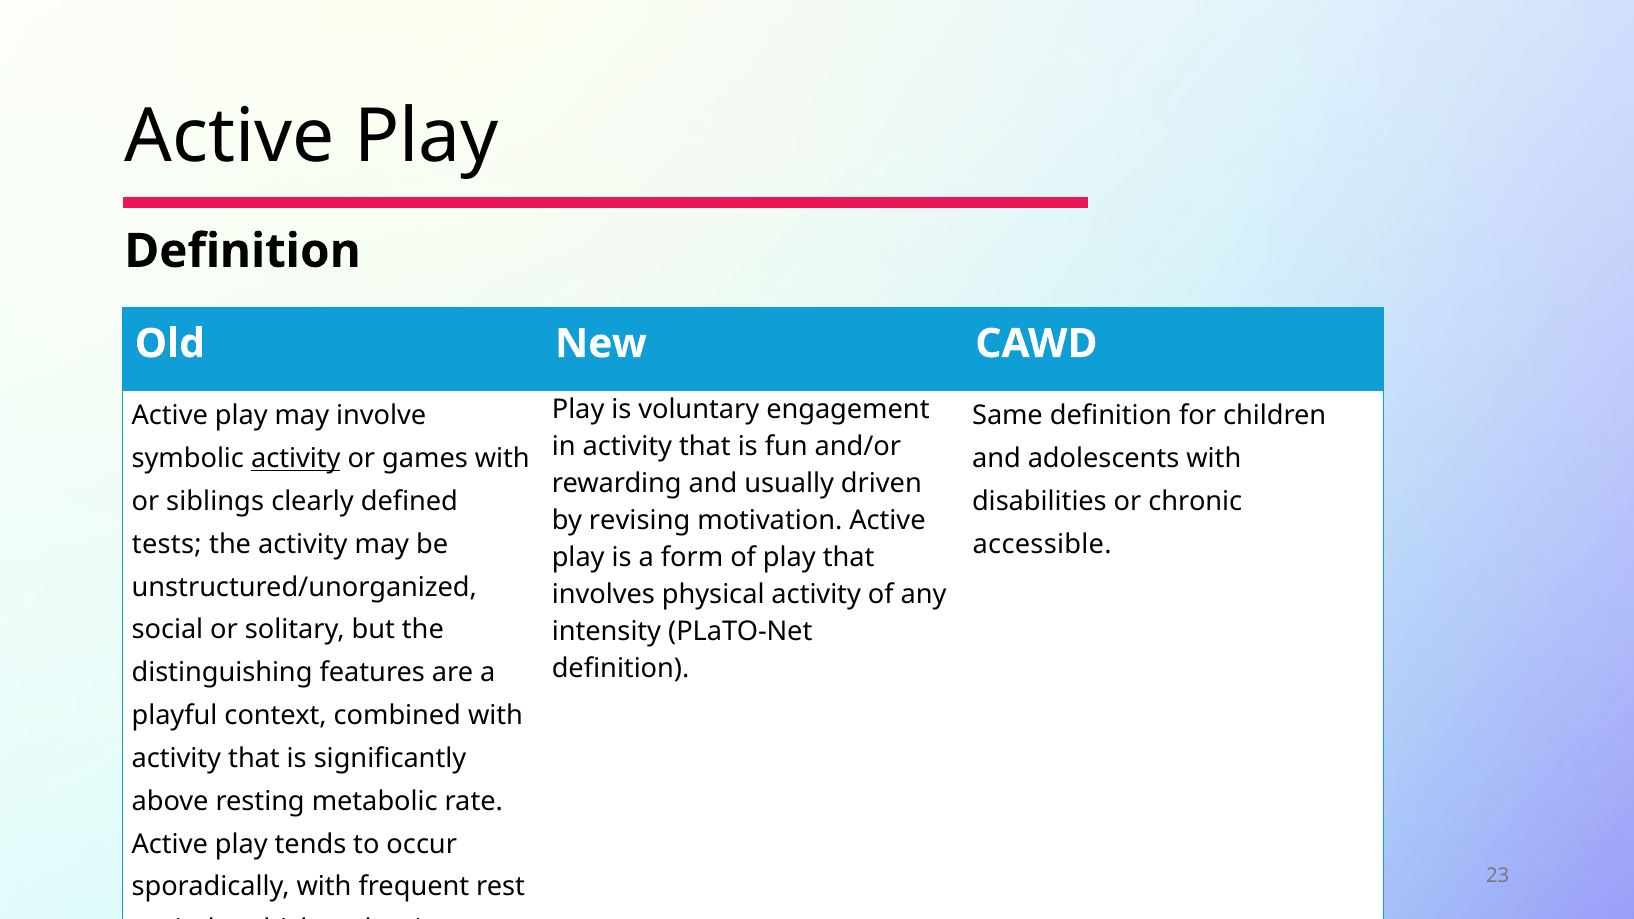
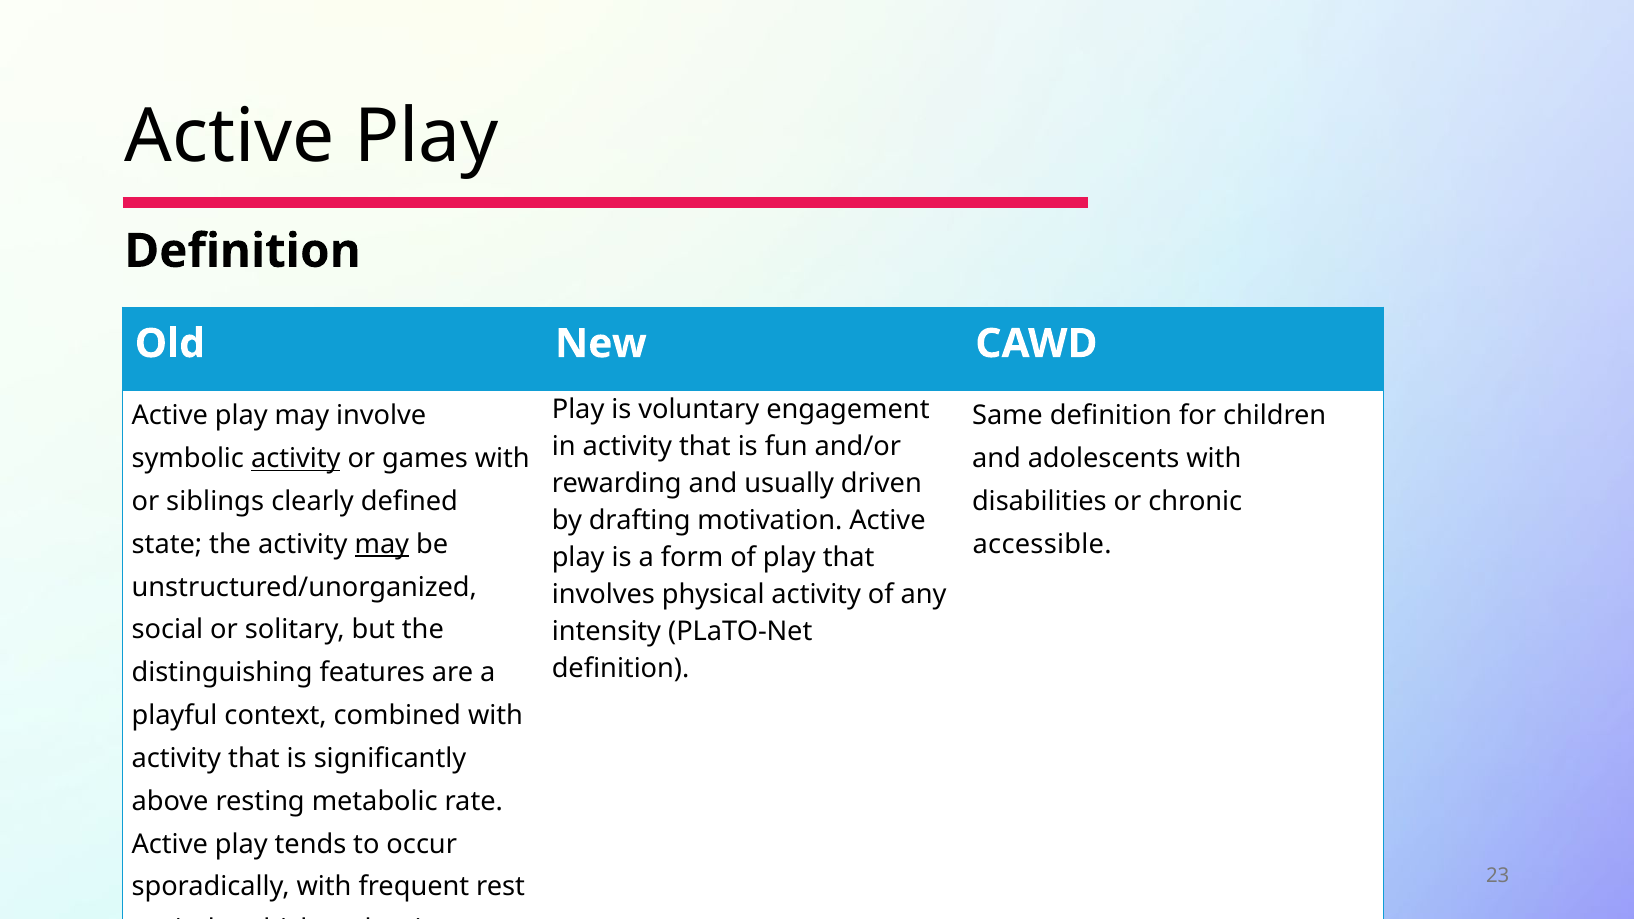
revising: revising -> drafting
tests: tests -> state
may at (382, 544) underline: none -> present
